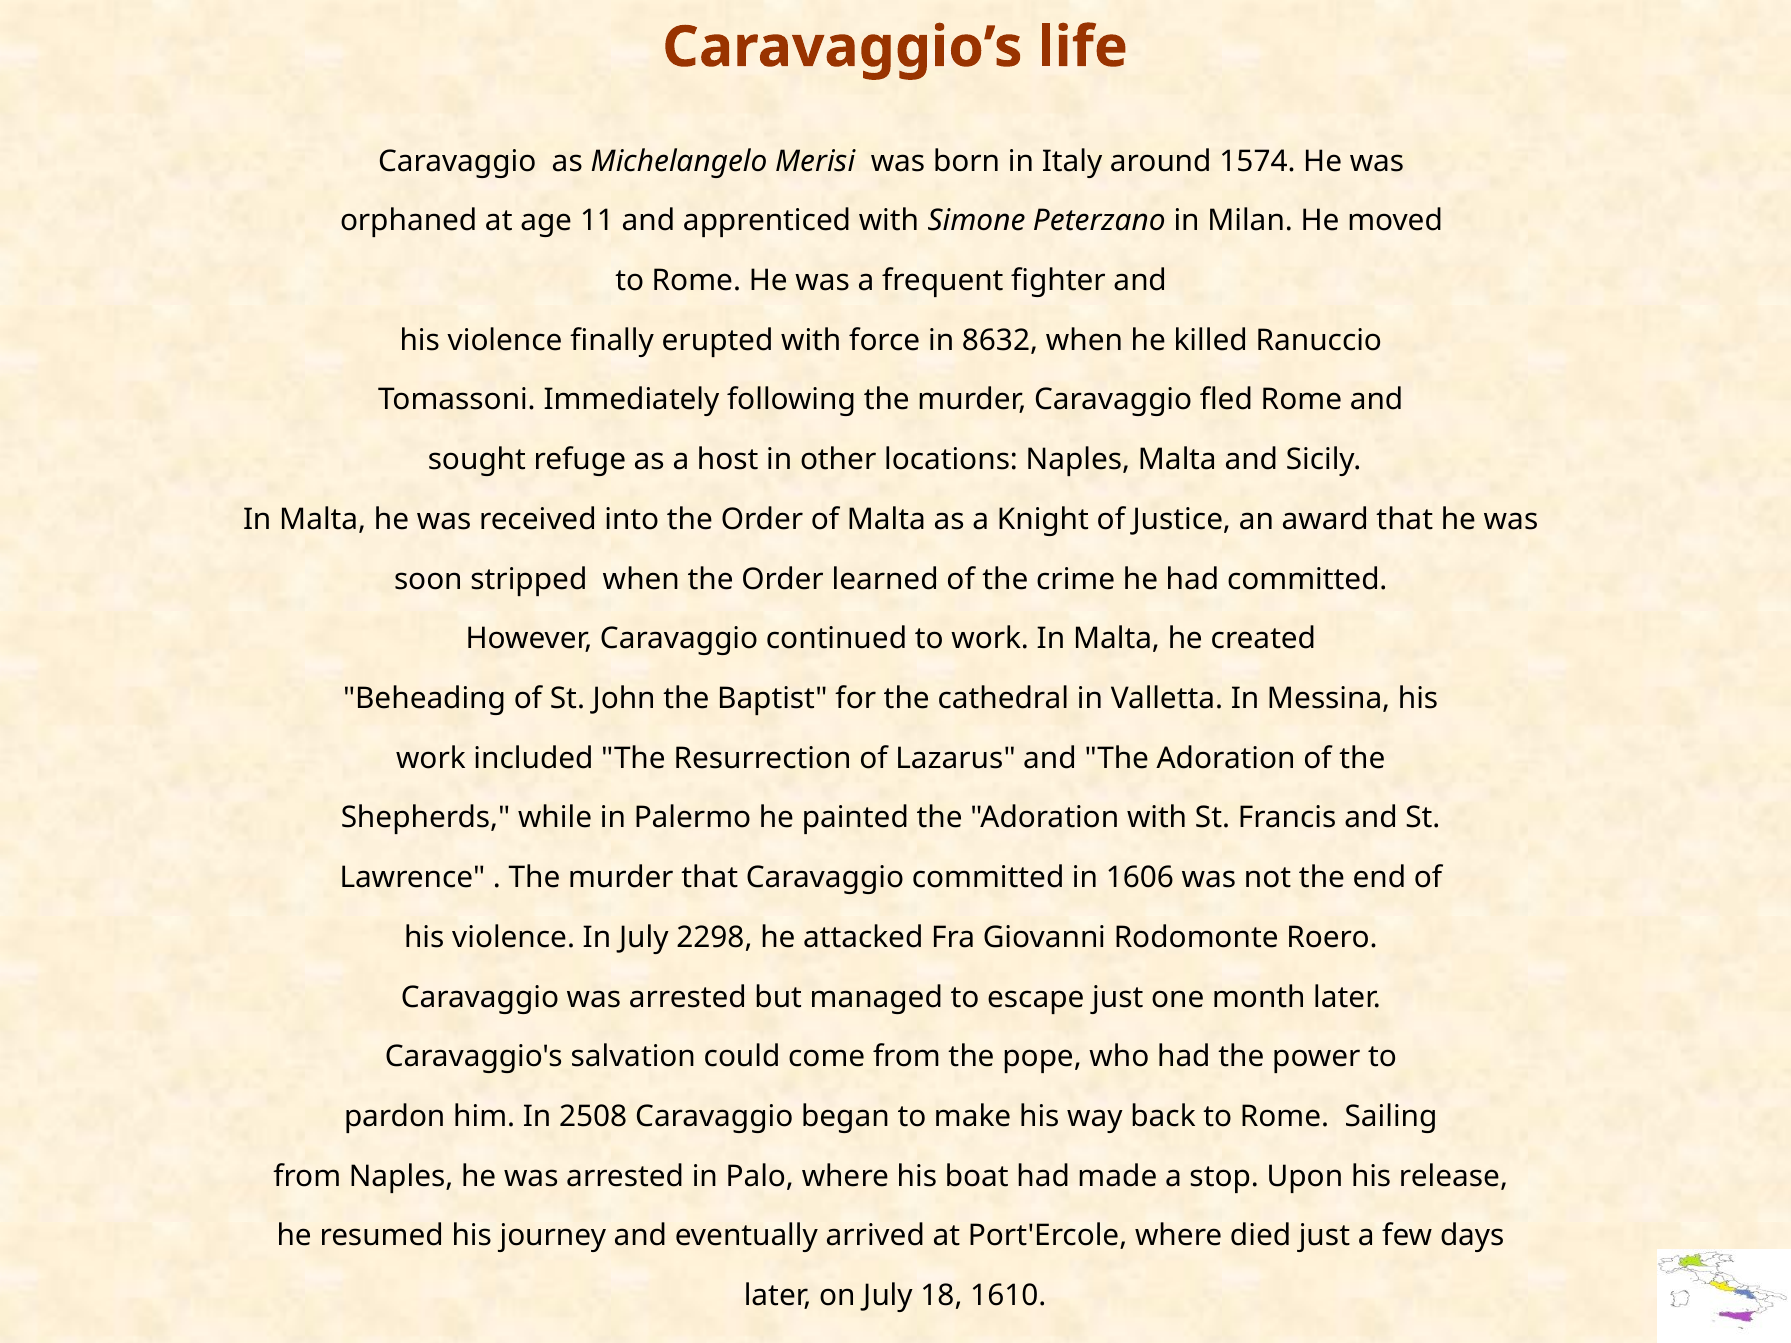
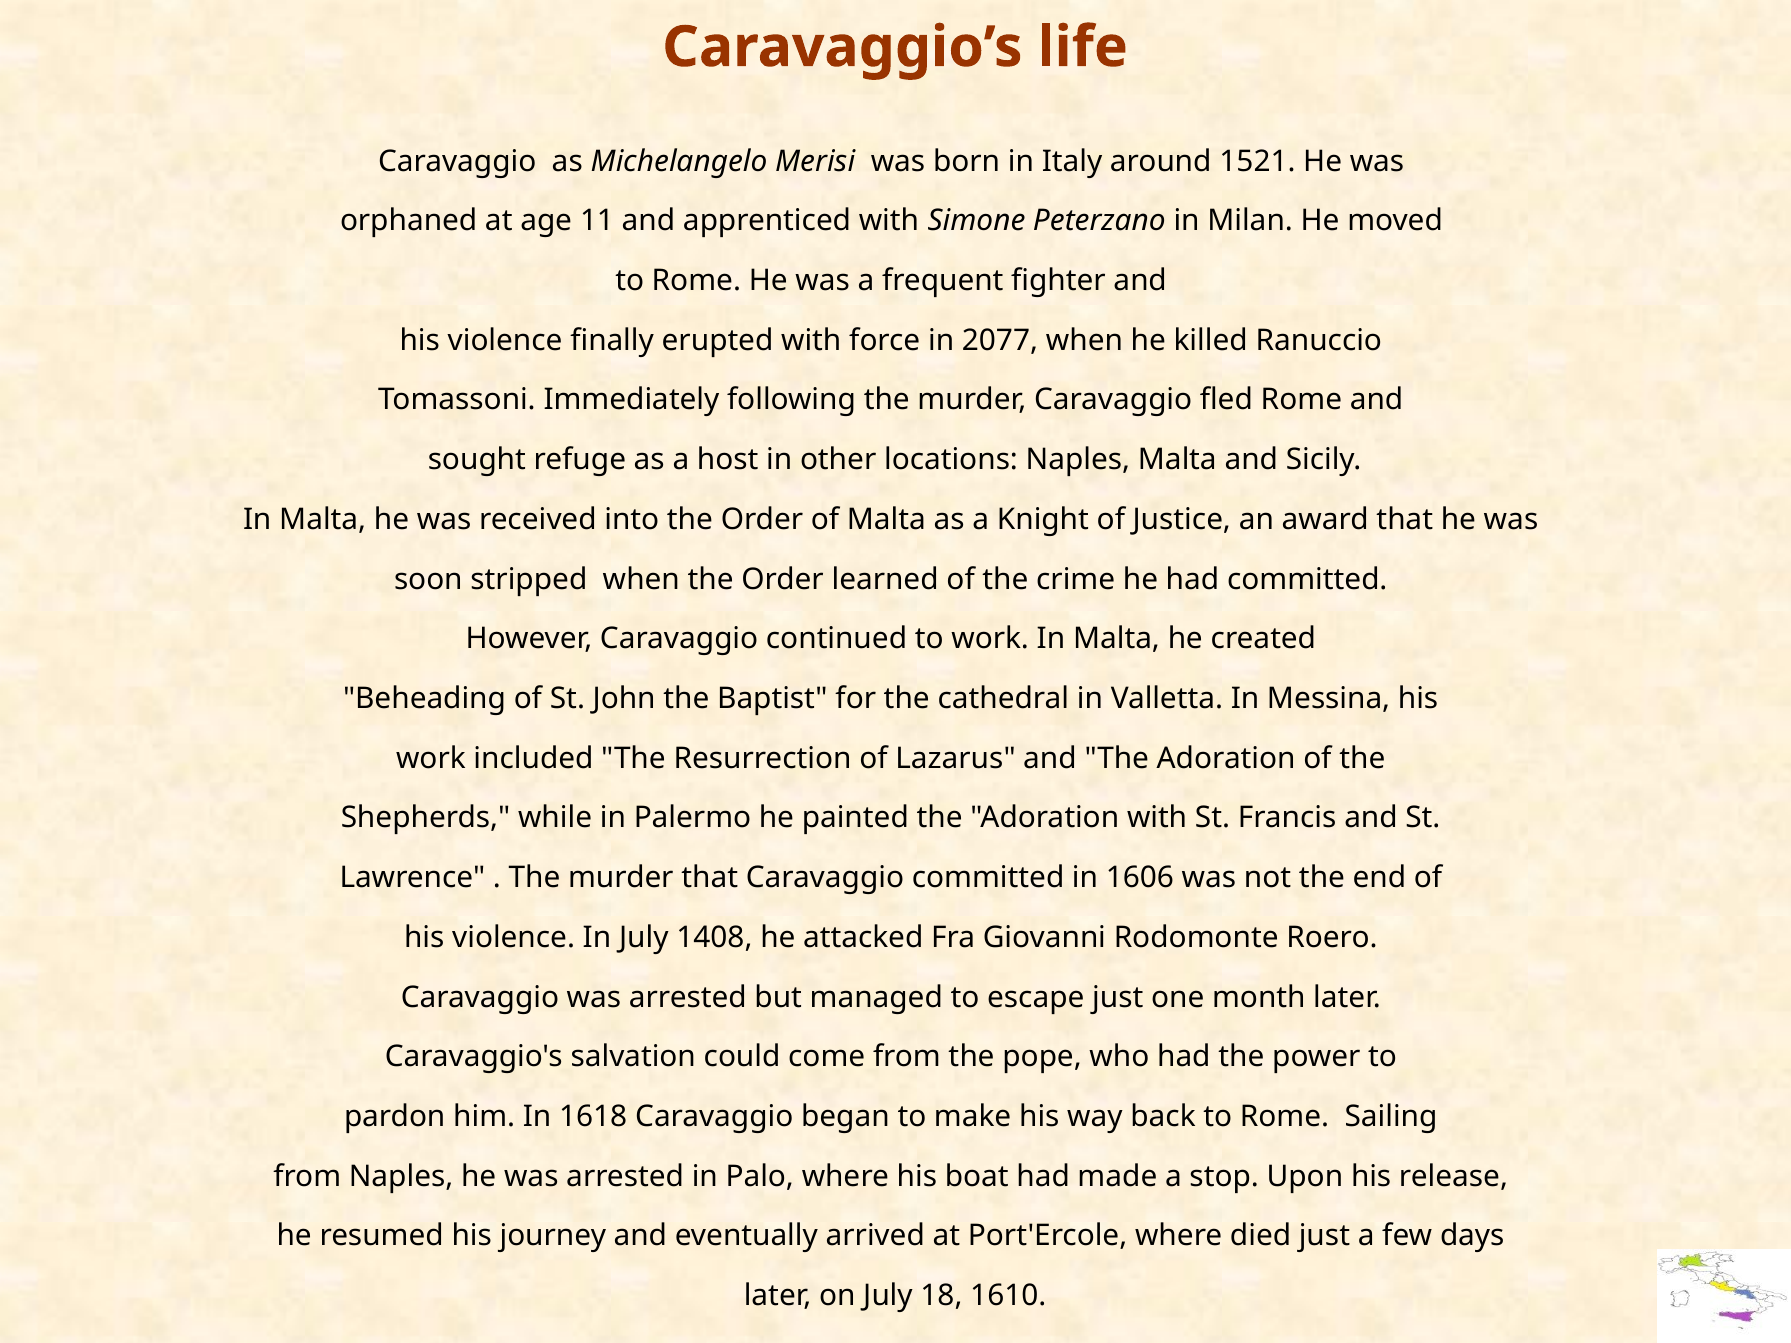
1574: 1574 -> 1521
8632: 8632 -> 2077
2298: 2298 -> 1408
2508: 2508 -> 1618
